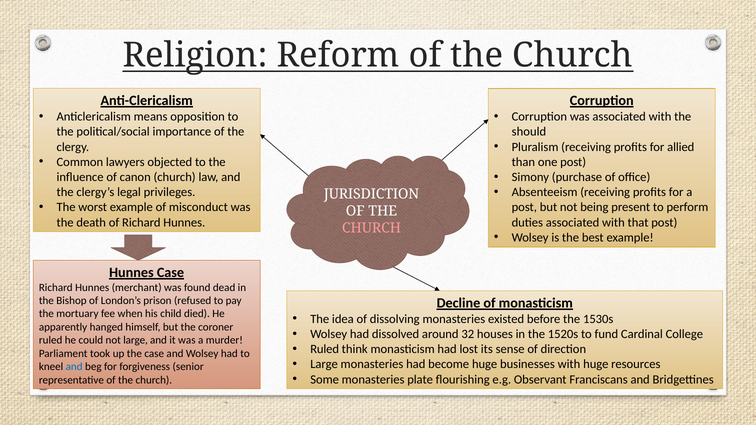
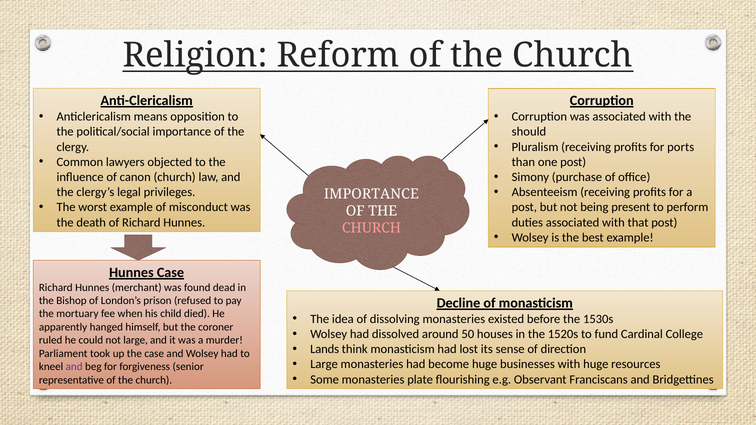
allied: allied -> ports
JURISDICTION at (372, 194): JURISDICTION -> IMPORTANCE
32: 32 -> 50
Ruled at (325, 349): Ruled -> Lands
and at (74, 367) colour: blue -> purple
